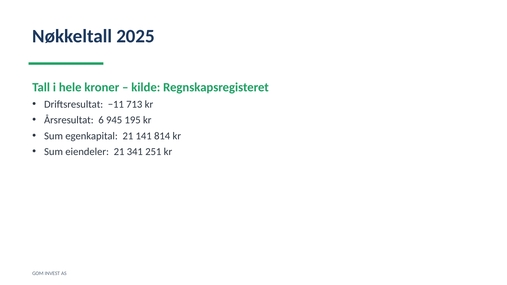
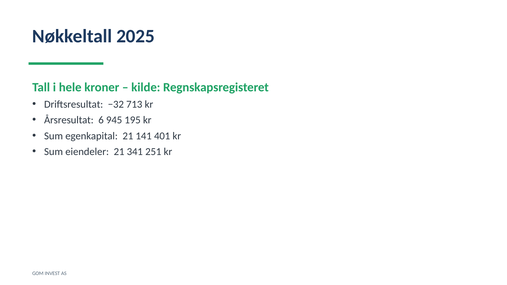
−11: −11 -> −32
814: 814 -> 401
